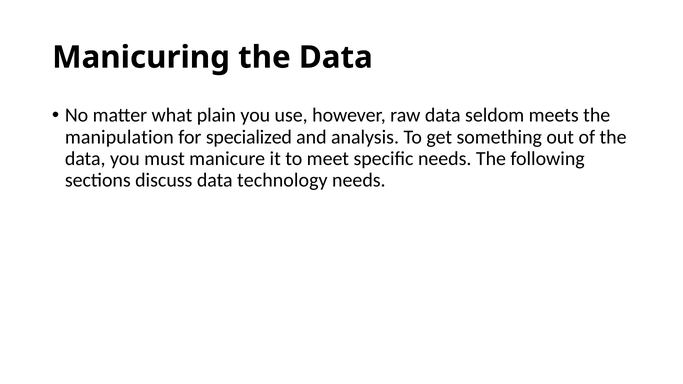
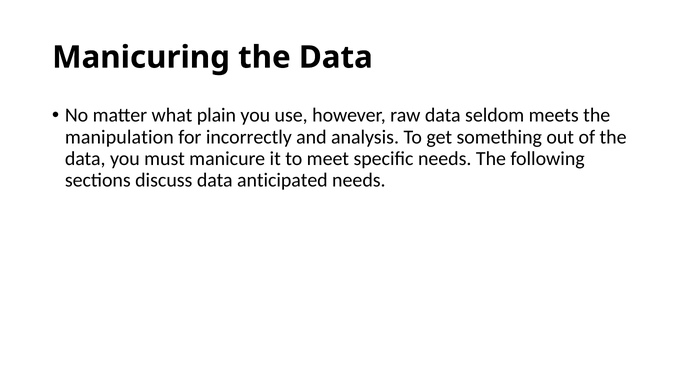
specialized: specialized -> incorrectly
technology: technology -> anticipated
